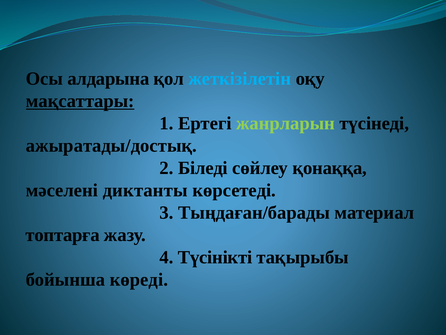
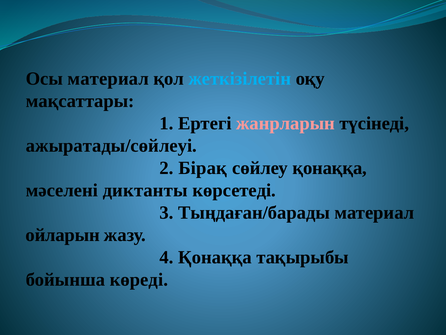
Осы алдарына: алдарына -> материал
мақсаттары underline: present -> none
жанрларын colour: light green -> pink
ажыратады/достық: ажыратады/достық -> ажыратады/сөйлеуі
Біледі: Біледі -> Бірақ
топтарға: топтарға -> ойларын
4 Түсінікті: Түсінікті -> Қонаққа
